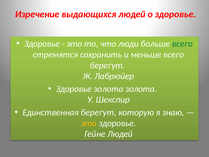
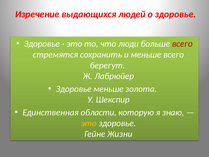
всего at (182, 44) colour: green -> red
Здоровье золота: золота -> меньше
Единственная берегут: берегут -> области
Гейне Людей: Людей -> Жизни
